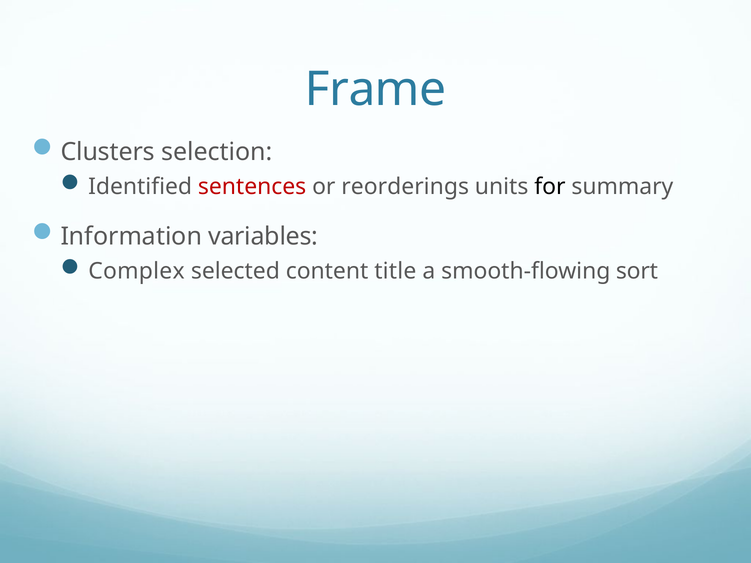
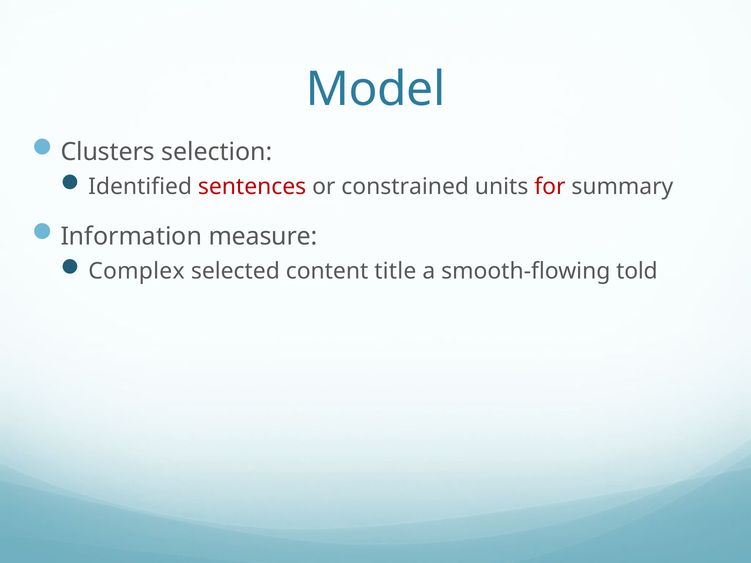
Frame: Frame -> Model
reorderings: reorderings -> constrained
for colour: black -> red
variables: variables -> measure
sort: sort -> told
